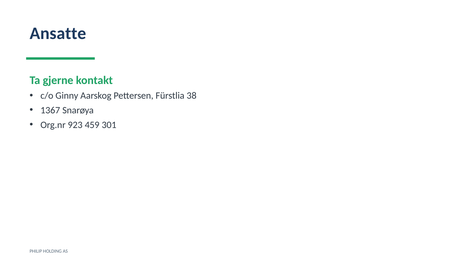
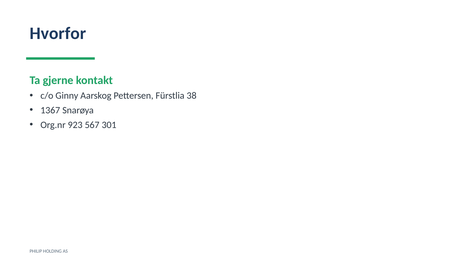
Ansatte: Ansatte -> Hvorfor
459: 459 -> 567
